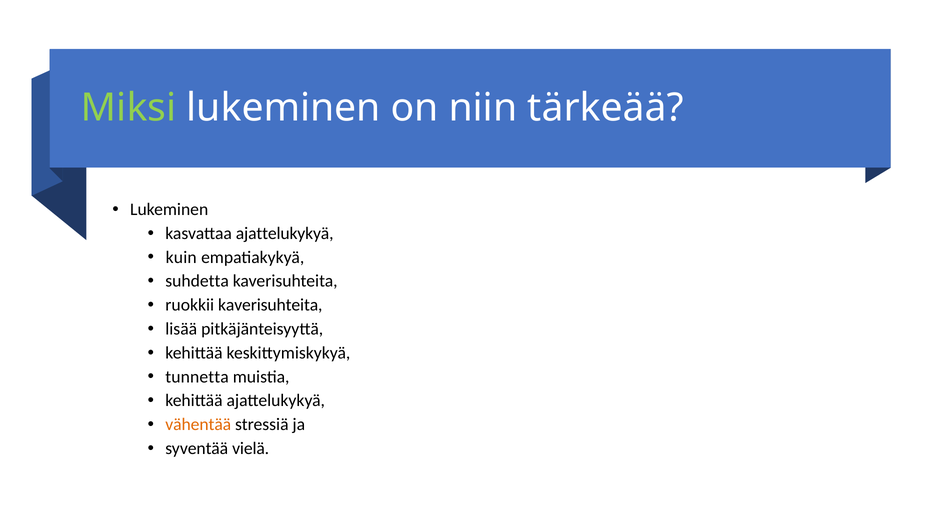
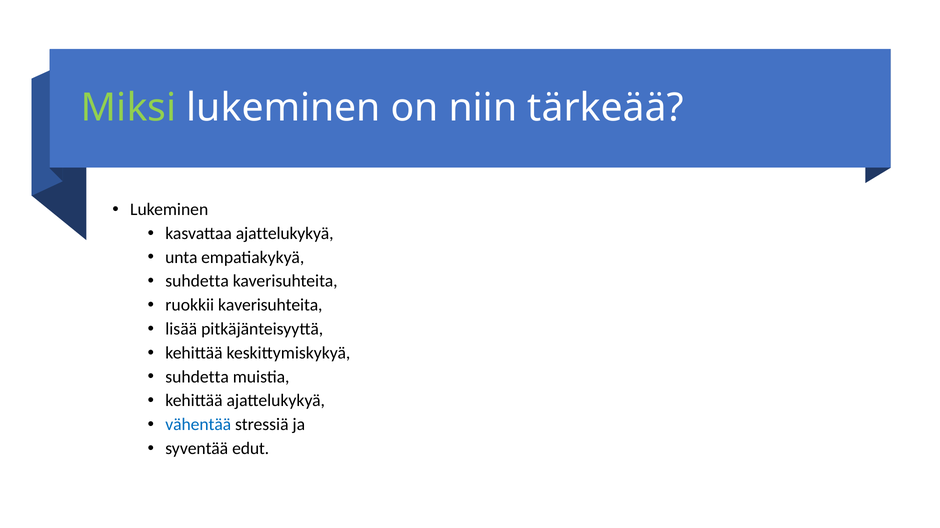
kuin: kuin -> unta
tunnetta at (197, 377): tunnetta -> suhdetta
vähentää colour: orange -> blue
vielä: vielä -> edut
